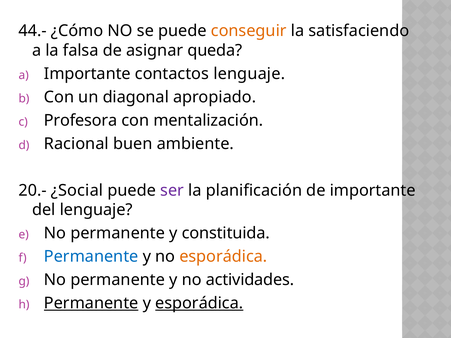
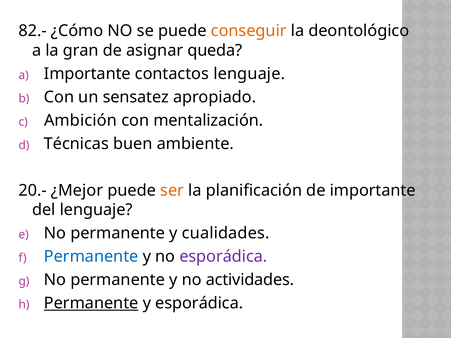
44.-: 44.- -> 82.-
satisfaciendo: satisfaciendo -> deontológico
falsa: falsa -> gran
diagonal: diagonal -> sensatez
Profesora: Profesora -> Ambición
Racional: Racional -> Técnicas
¿Social: ¿Social -> ¿Mejor
ser colour: purple -> orange
constituida: constituida -> cualidades
esporádica at (223, 257) colour: orange -> purple
esporádica at (199, 303) underline: present -> none
